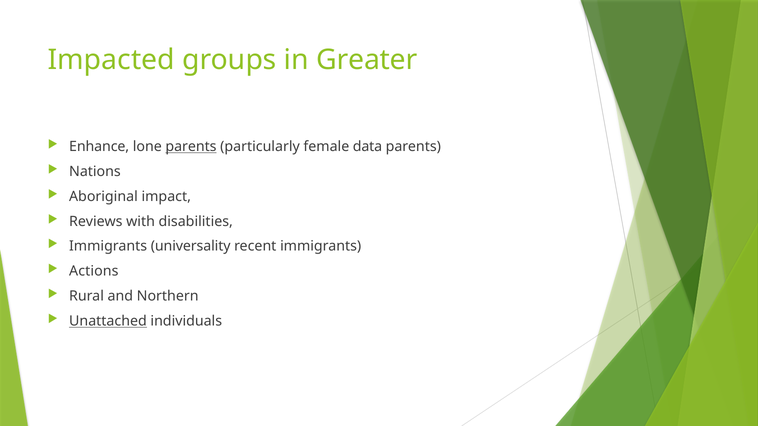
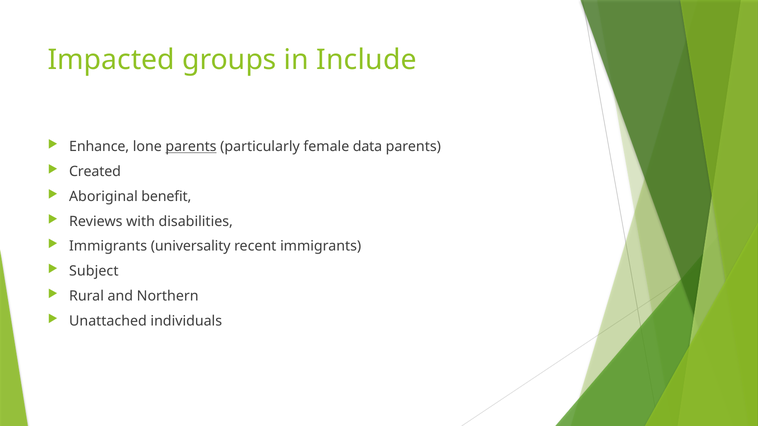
Greater: Greater -> Include
Nations: Nations -> Created
impact: impact -> benefit
Actions: Actions -> Subject
Unattached underline: present -> none
